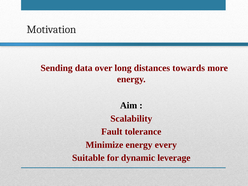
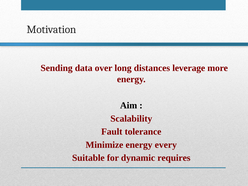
towards: towards -> leverage
leverage: leverage -> requires
